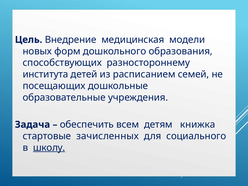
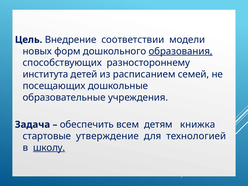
медицинская: медицинская -> соответствии
образования underline: none -> present
зачисленных: зачисленных -> утверждение
социального: социального -> технологией
